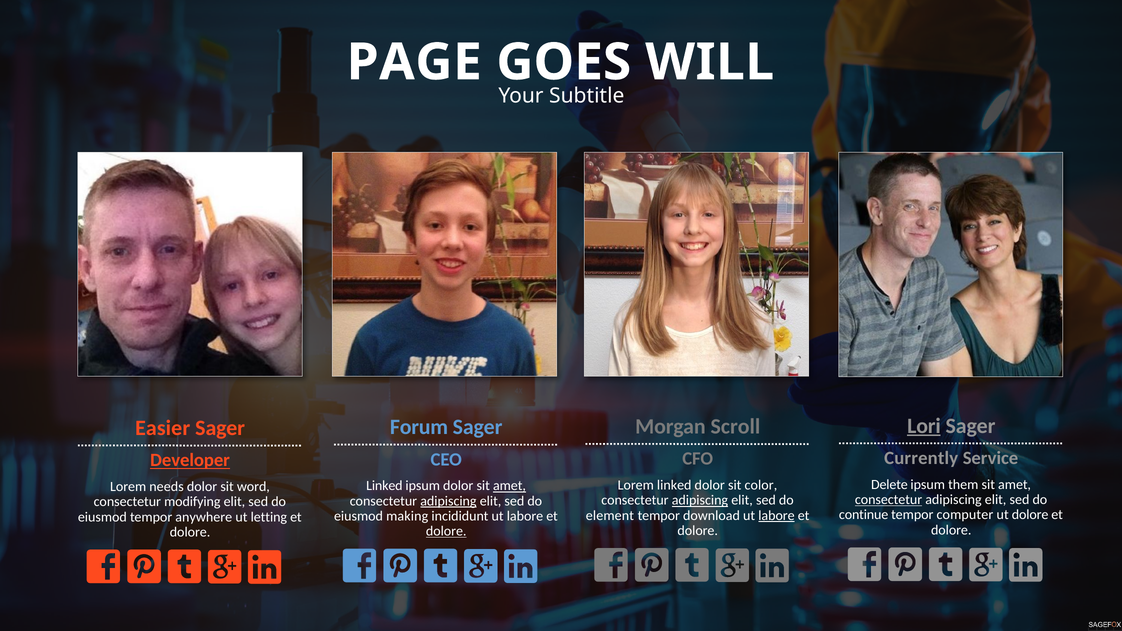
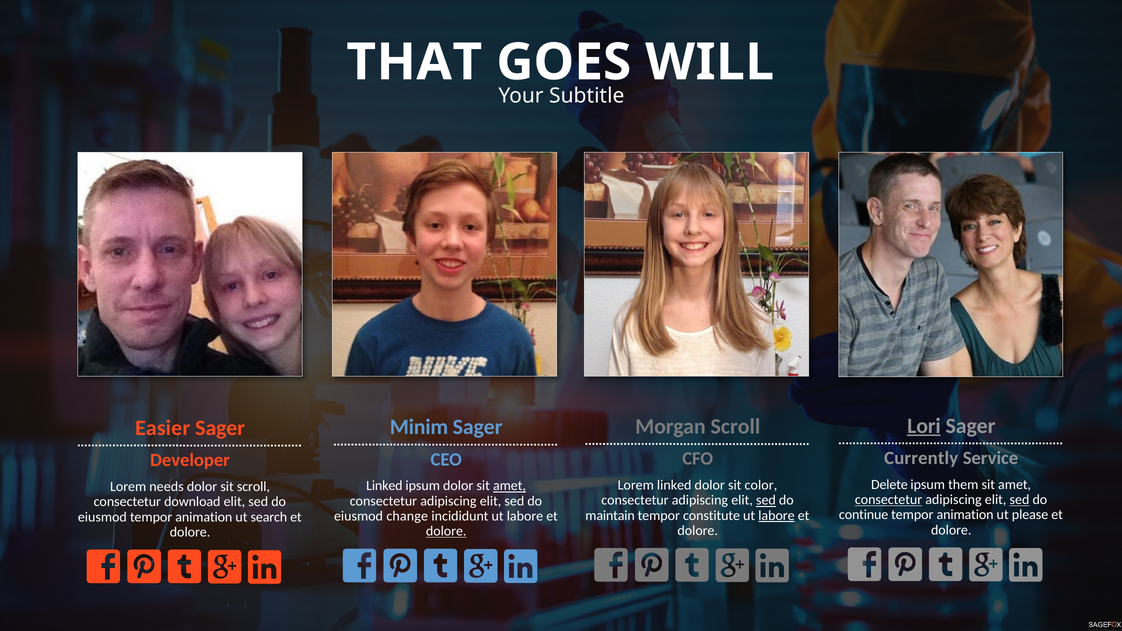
PAGE: PAGE -> THAT
Forum: Forum -> Minim
Developer underline: present -> none
sit word: word -> scroll
sed at (1019, 500) underline: none -> present
adipiscing at (700, 500) underline: present -> none
sed at (766, 500) underline: none -> present
adipiscing at (448, 501) underline: present -> none
modifying: modifying -> download
computer at (965, 515): computer -> animation
ut dolore: dolore -> please
element: element -> maintain
download: download -> constitute
making: making -> change
eiusmod tempor anywhere: anywhere -> animation
letting: letting -> search
